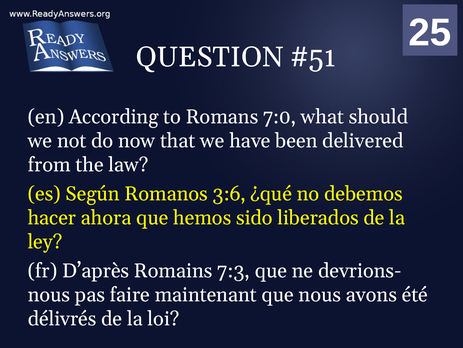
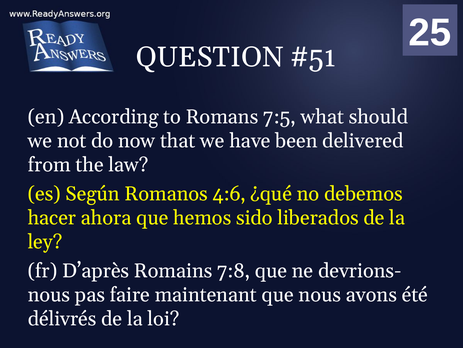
7:0: 7:0 -> 7:5
3:6: 3:6 -> 4:6
7:3: 7:3 -> 7:8
